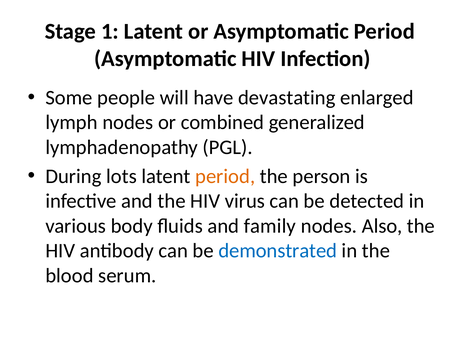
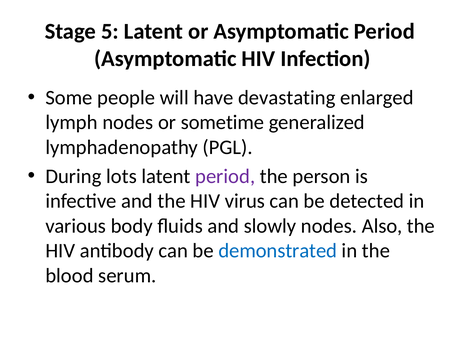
1: 1 -> 5
combined: combined -> sometime
period at (225, 176) colour: orange -> purple
family: family -> slowly
